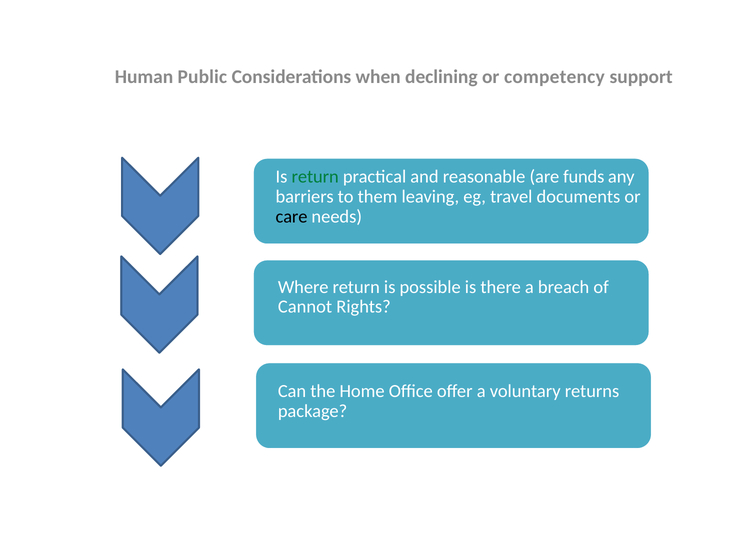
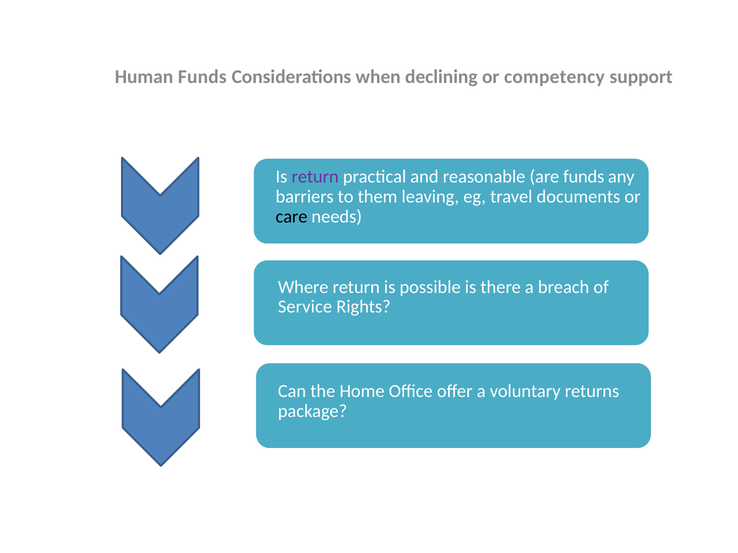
Human Public: Public -> Funds
return at (315, 177) colour: green -> purple
Cannot: Cannot -> Service
